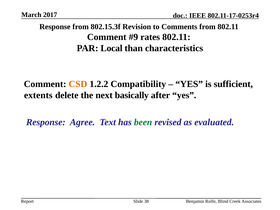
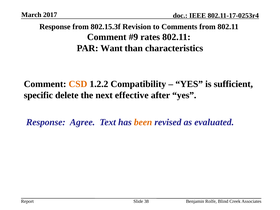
Local: Local -> Want
extents: extents -> specific
basically: basically -> effective
been colour: green -> orange
